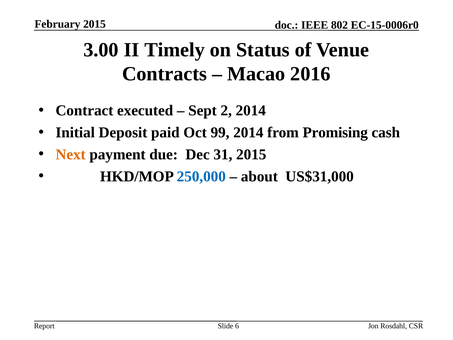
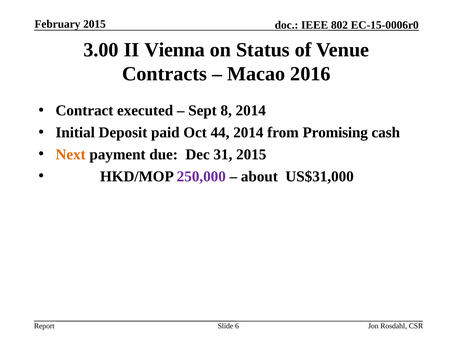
Timely: Timely -> Vienna
2: 2 -> 8
99: 99 -> 44
250,000 colour: blue -> purple
